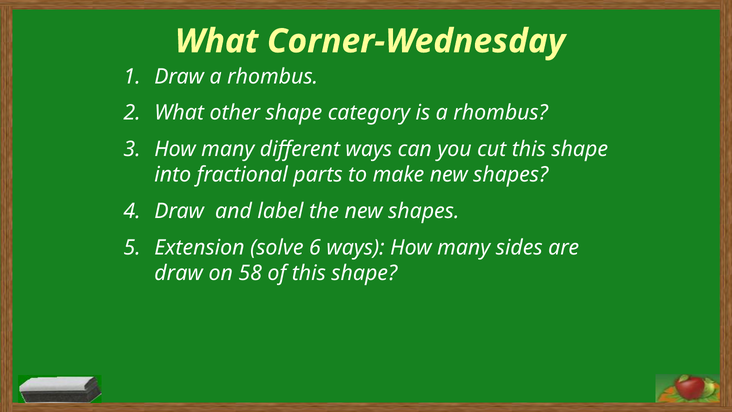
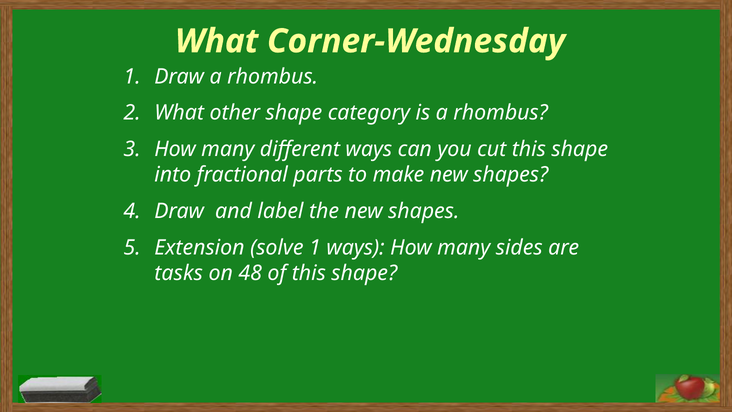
solve 6: 6 -> 1
draw at (179, 273): draw -> tasks
58: 58 -> 48
